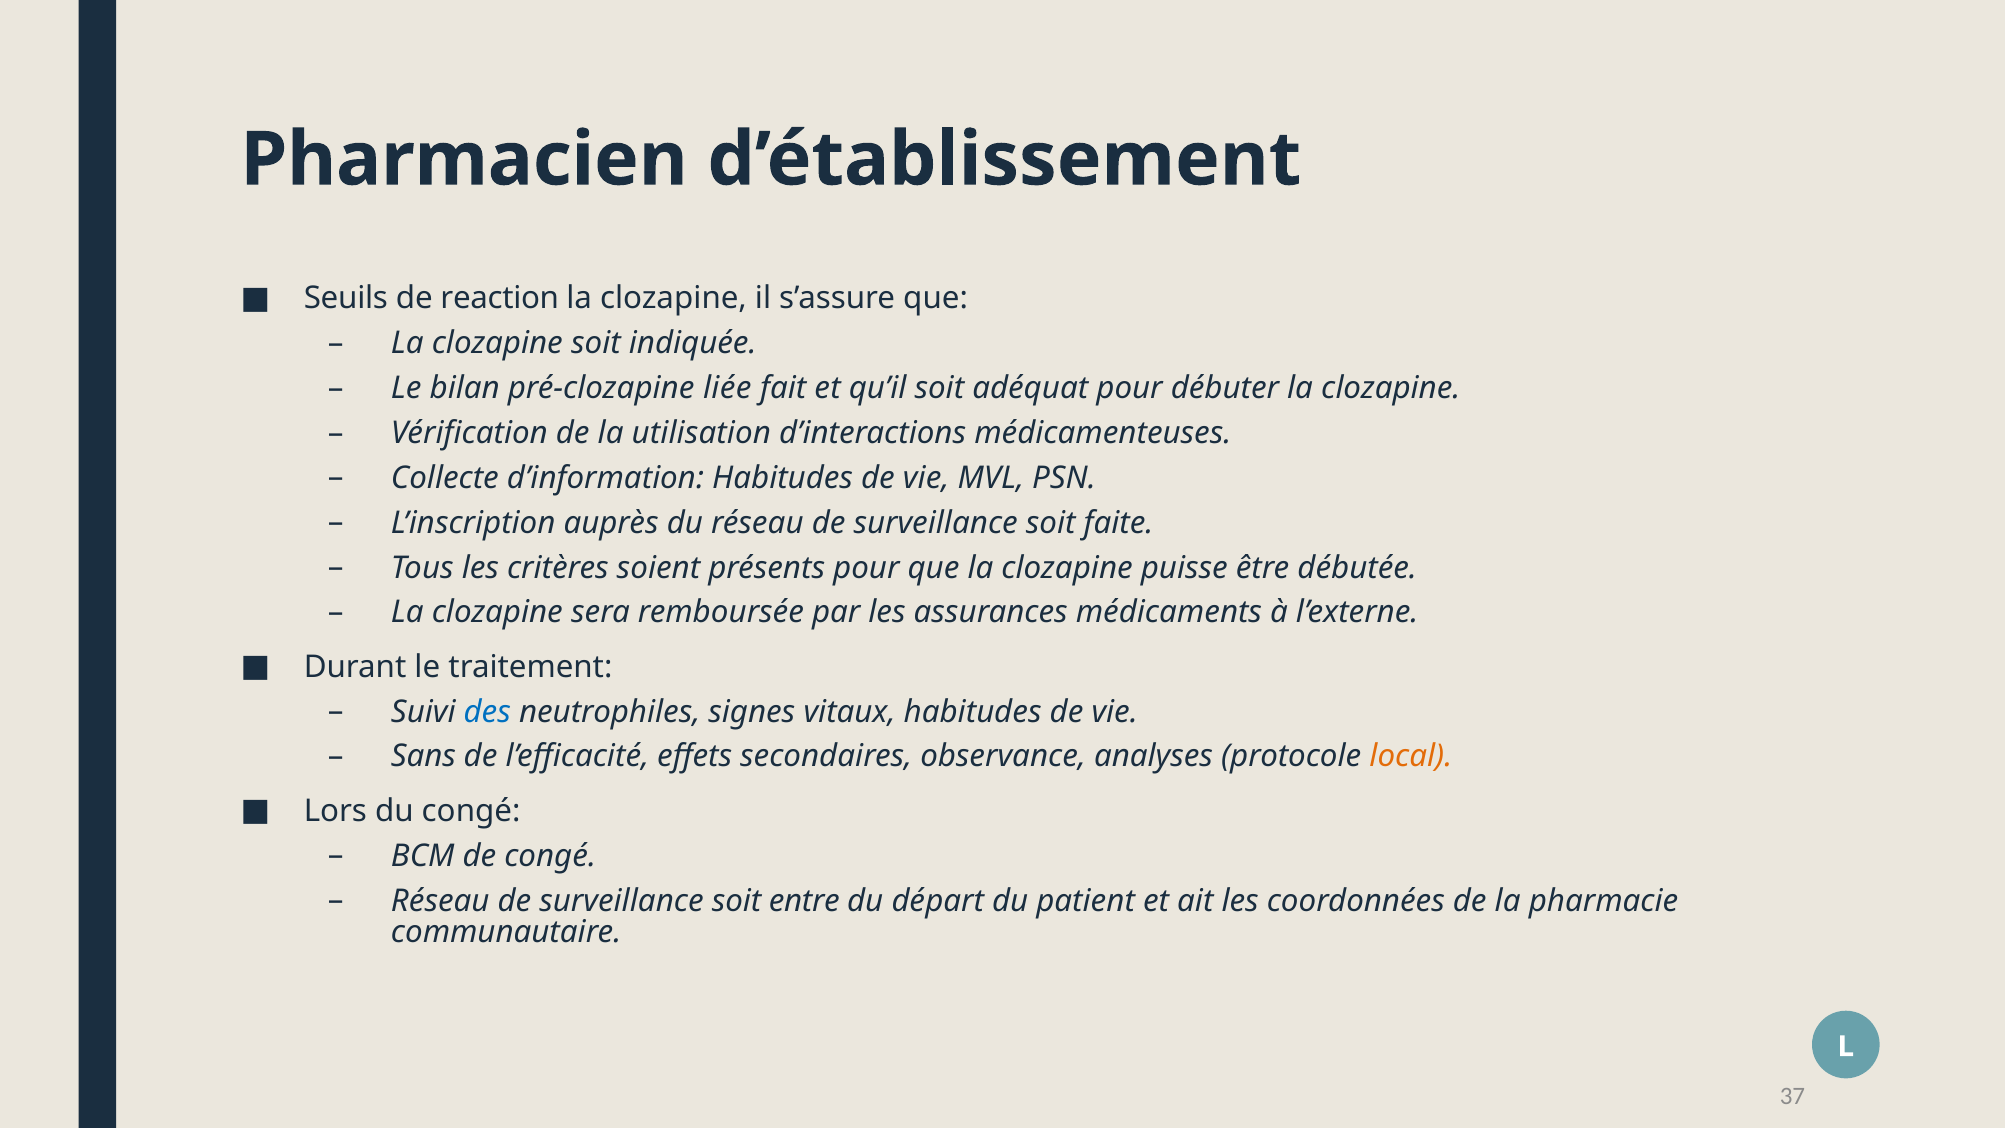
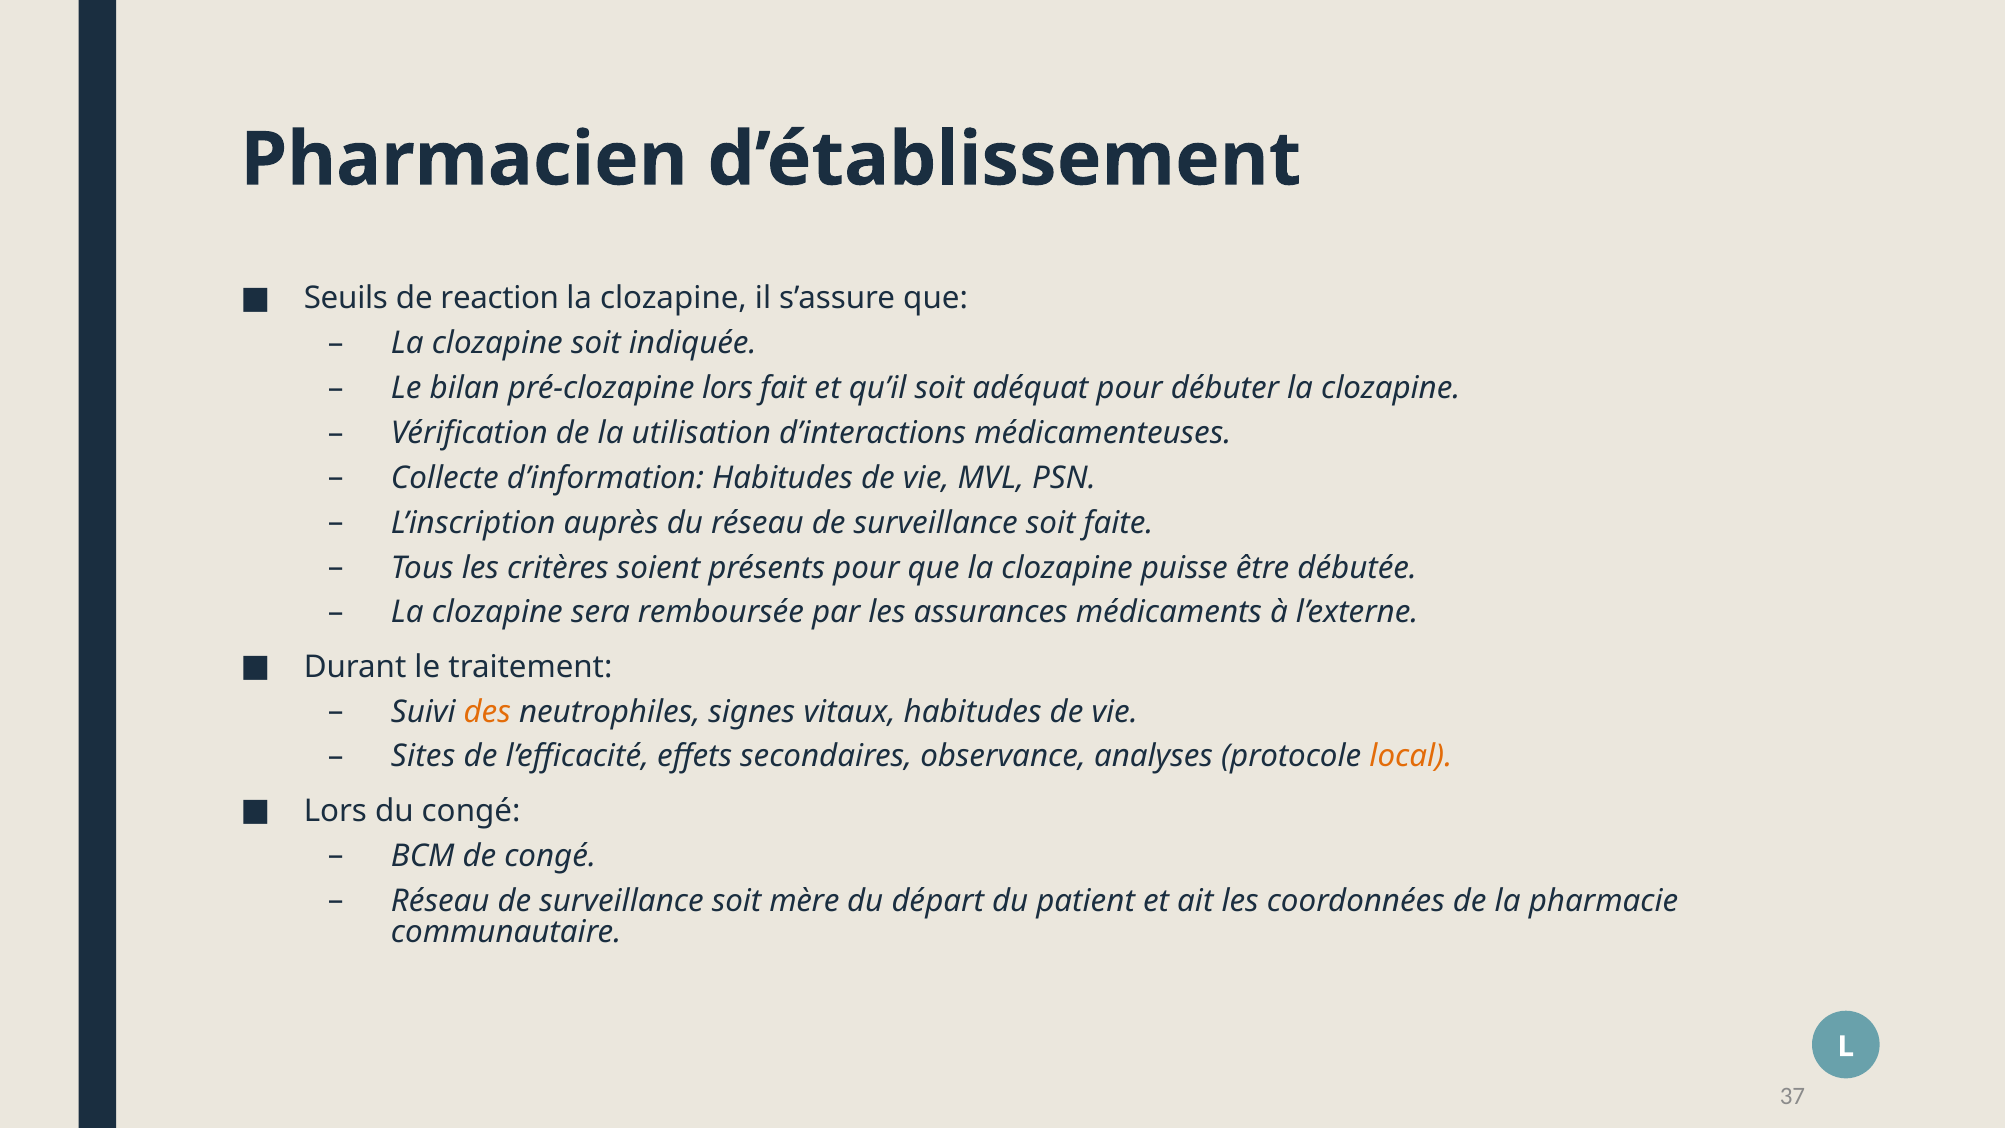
pré-clozapine liée: liée -> lors
des colour: blue -> orange
Sans: Sans -> Sites
entre: entre -> mère
